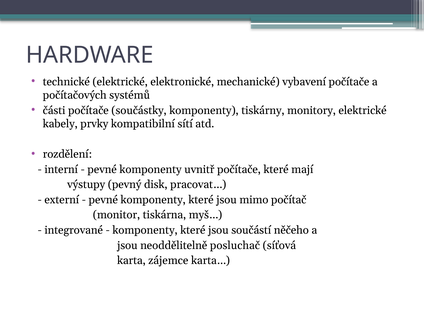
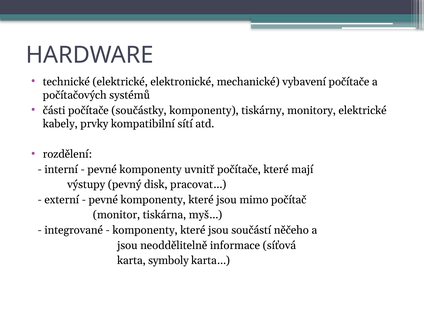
posluchač: posluchač -> informace
zájemce: zájemce -> symboly
